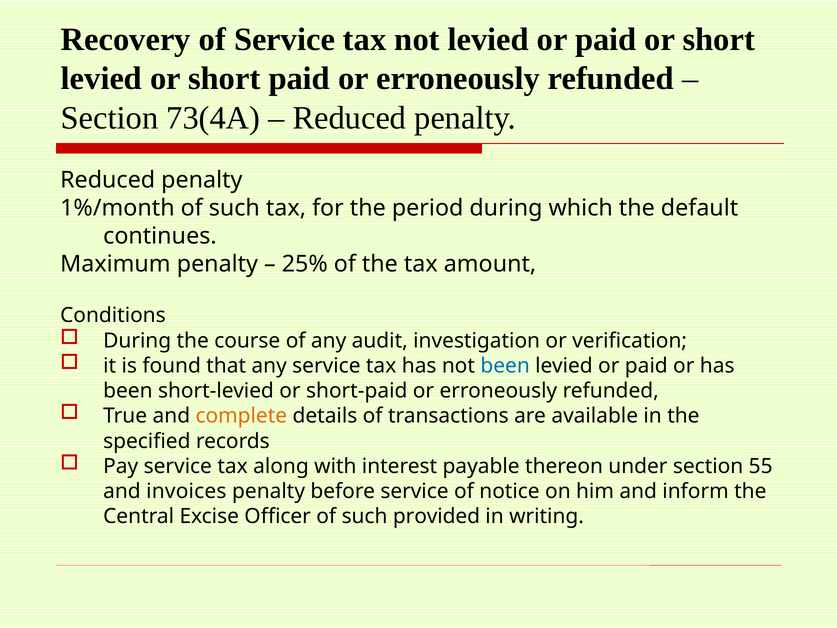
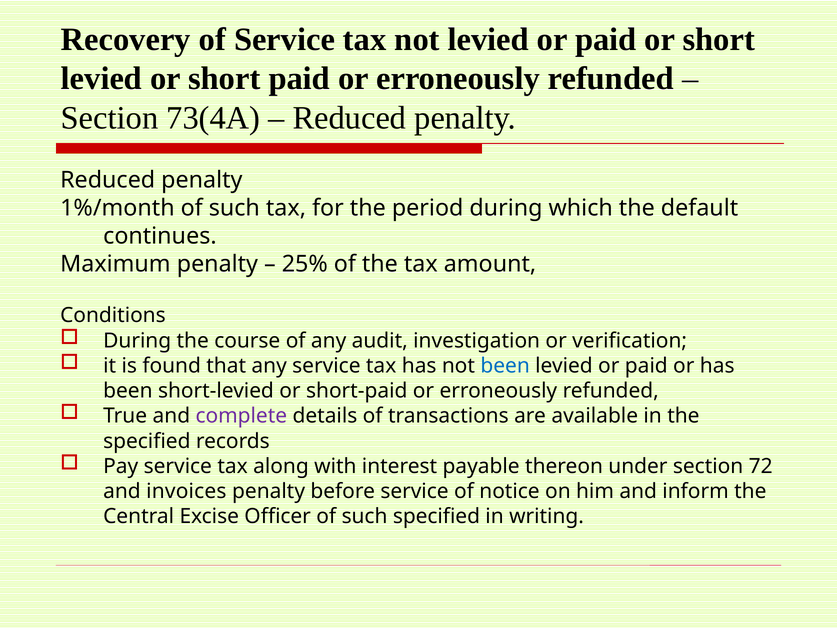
complete colour: orange -> purple
55: 55 -> 72
such provided: provided -> specified
